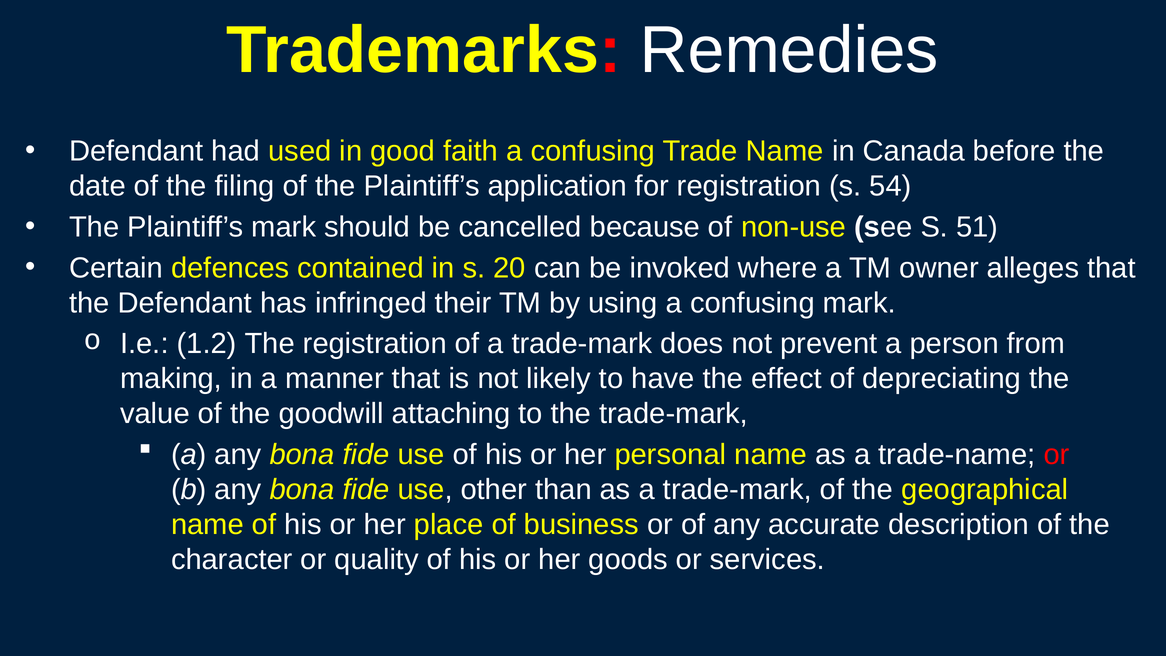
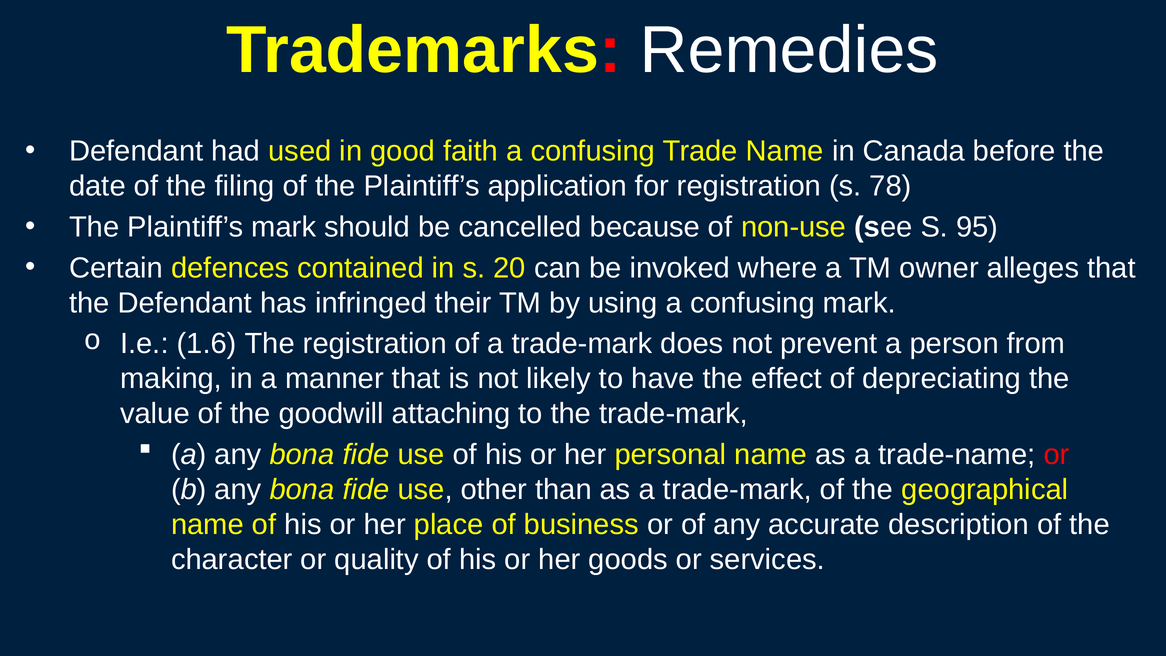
54: 54 -> 78
51: 51 -> 95
1.2: 1.2 -> 1.6
